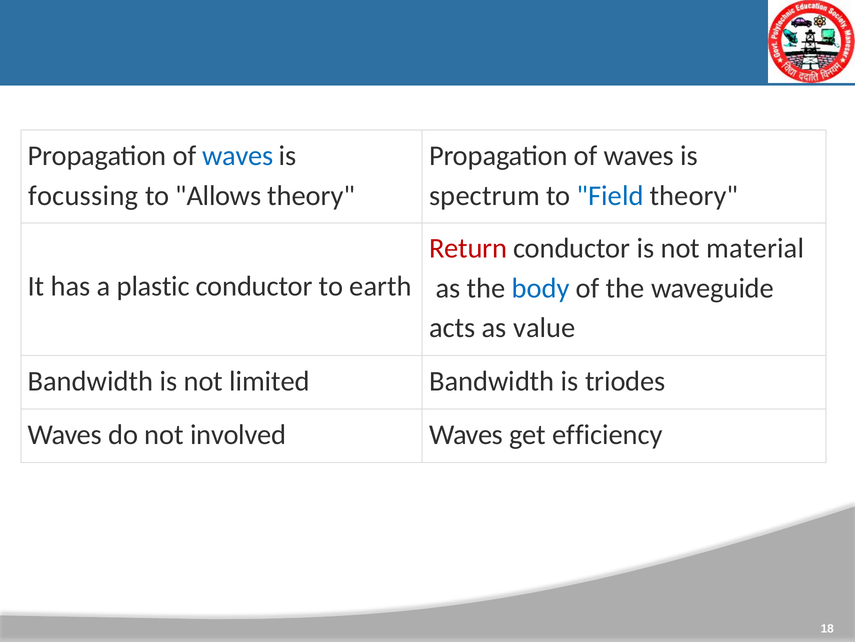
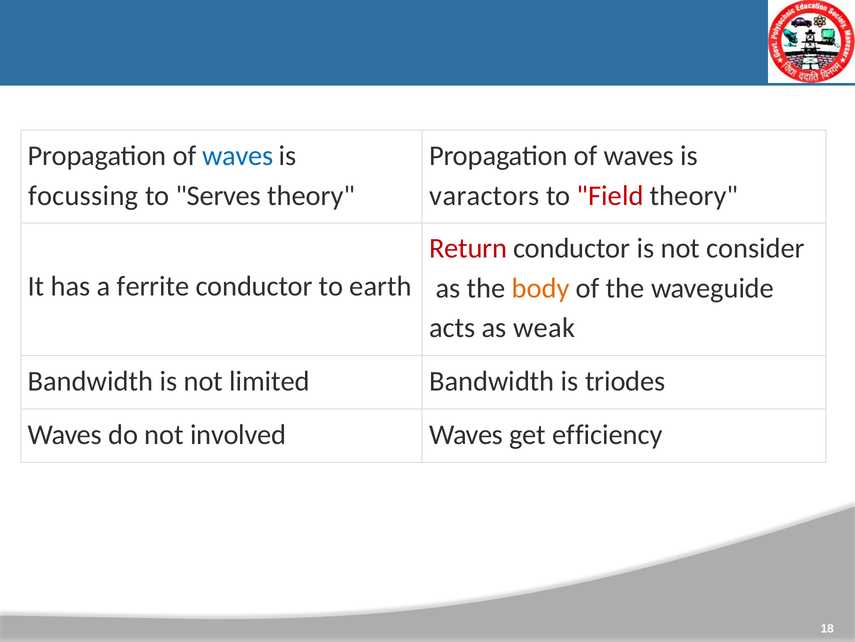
Allows: Allows -> Serves
spectrum: spectrum -> varactors
Field colour: blue -> red
material: material -> consider
plastic: plastic -> ferrite
body colour: blue -> orange
value: value -> weak
